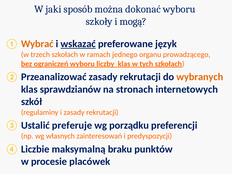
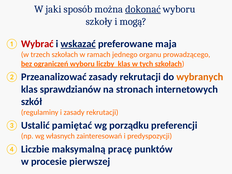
dokonać underline: none -> present
Wybrać colour: orange -> red
język: język -> maja
preferuje: preferuje -> pamiętać
braku: braku -> pracę
placówek: placówek -> pierwszej
